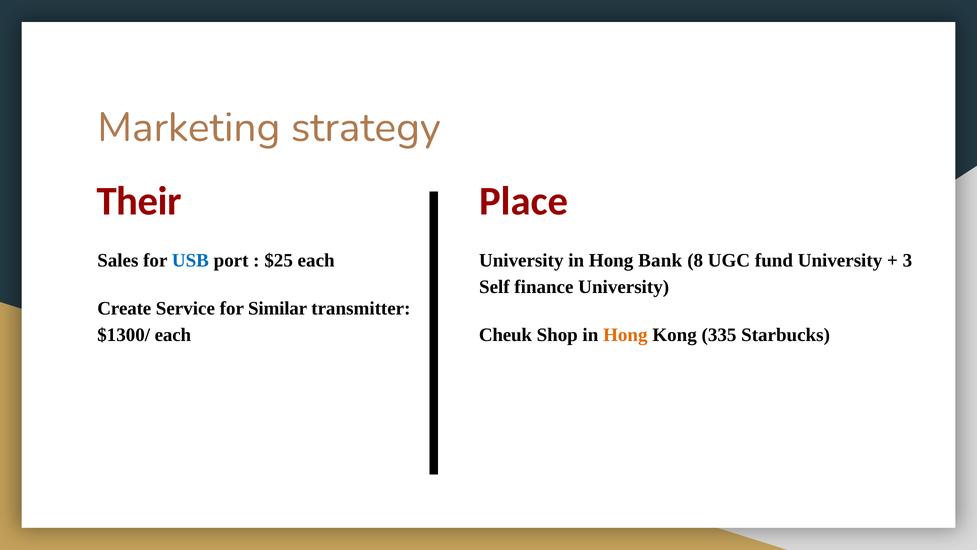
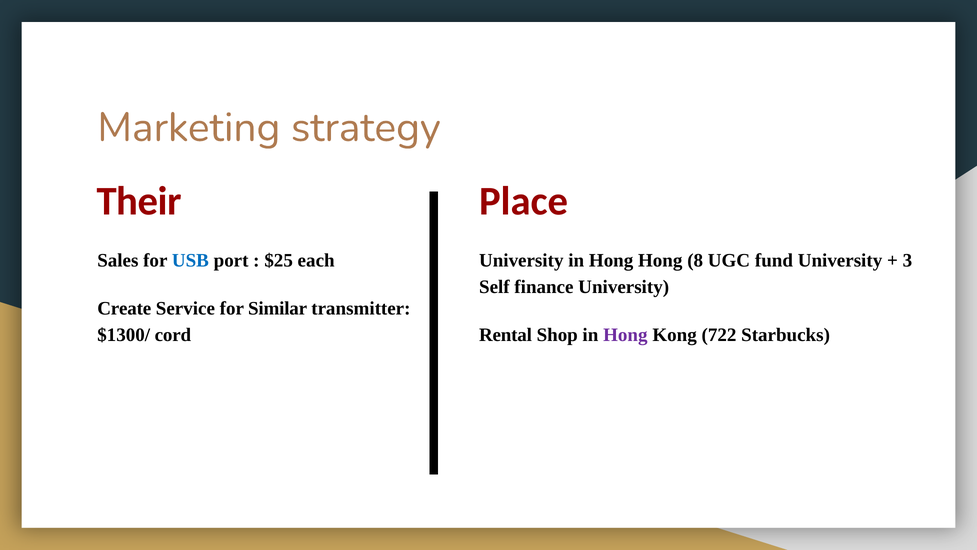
Hong Bank: Bank -> Hong
$1300/ each: each -> cord
Cheuk: Cheuk -> Rental
Hong at (625, 334) colour: orange -> purple
335: 335 -> 722
